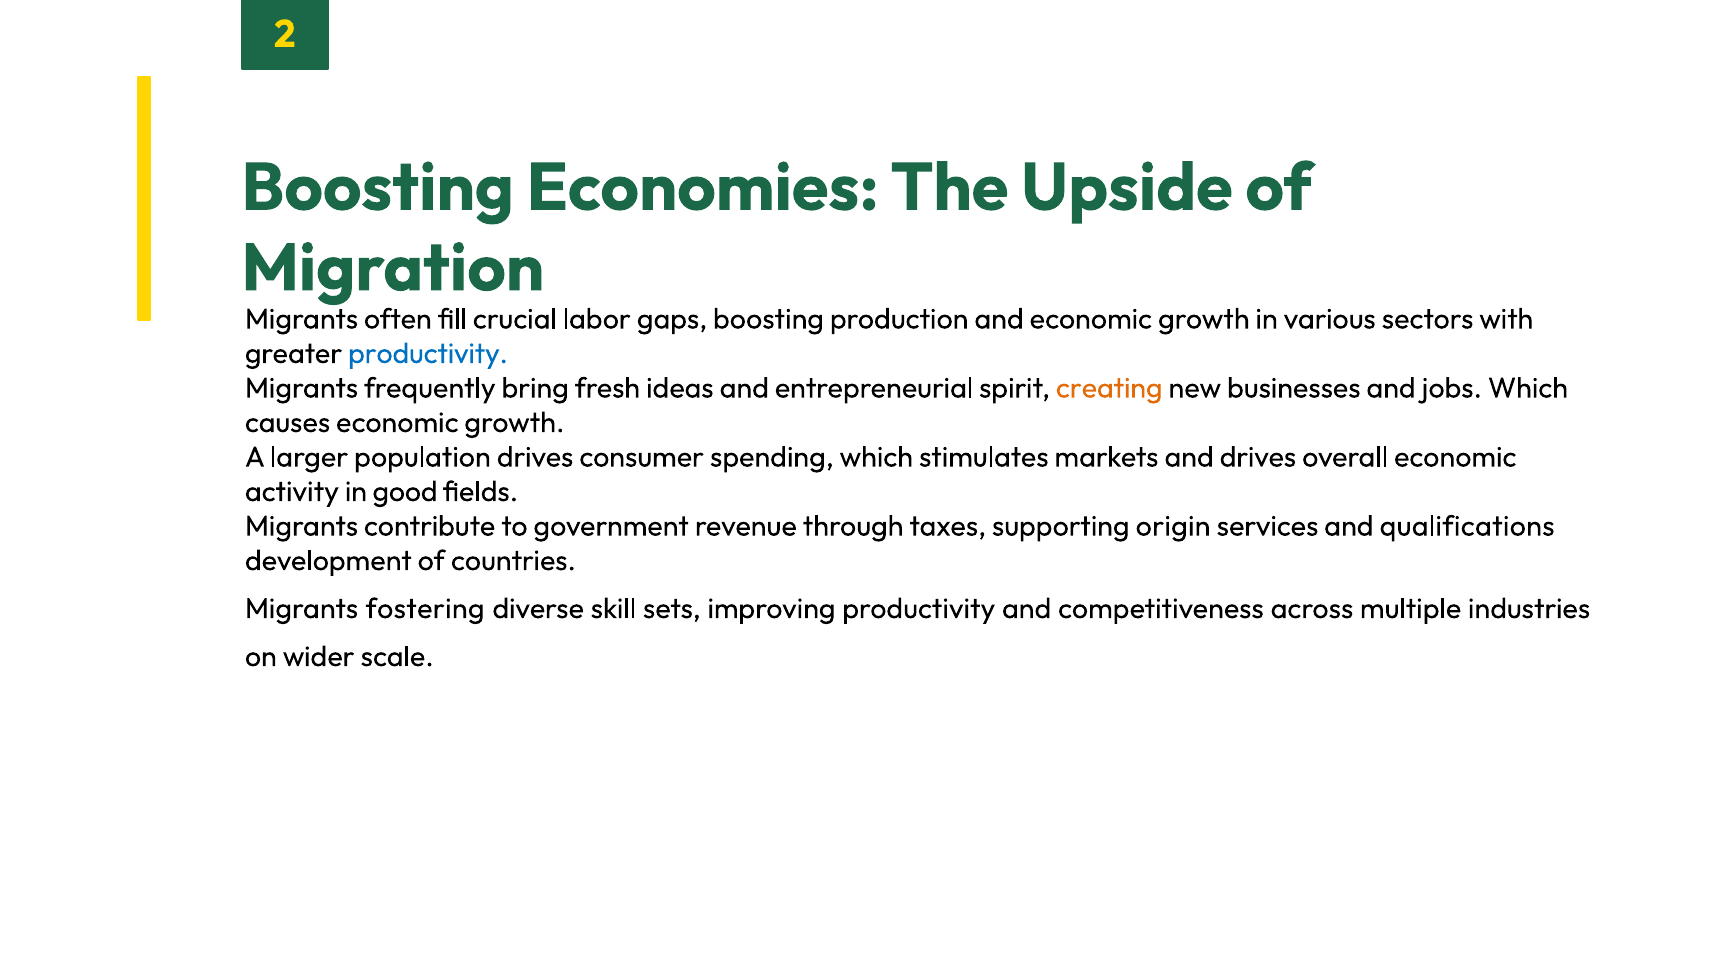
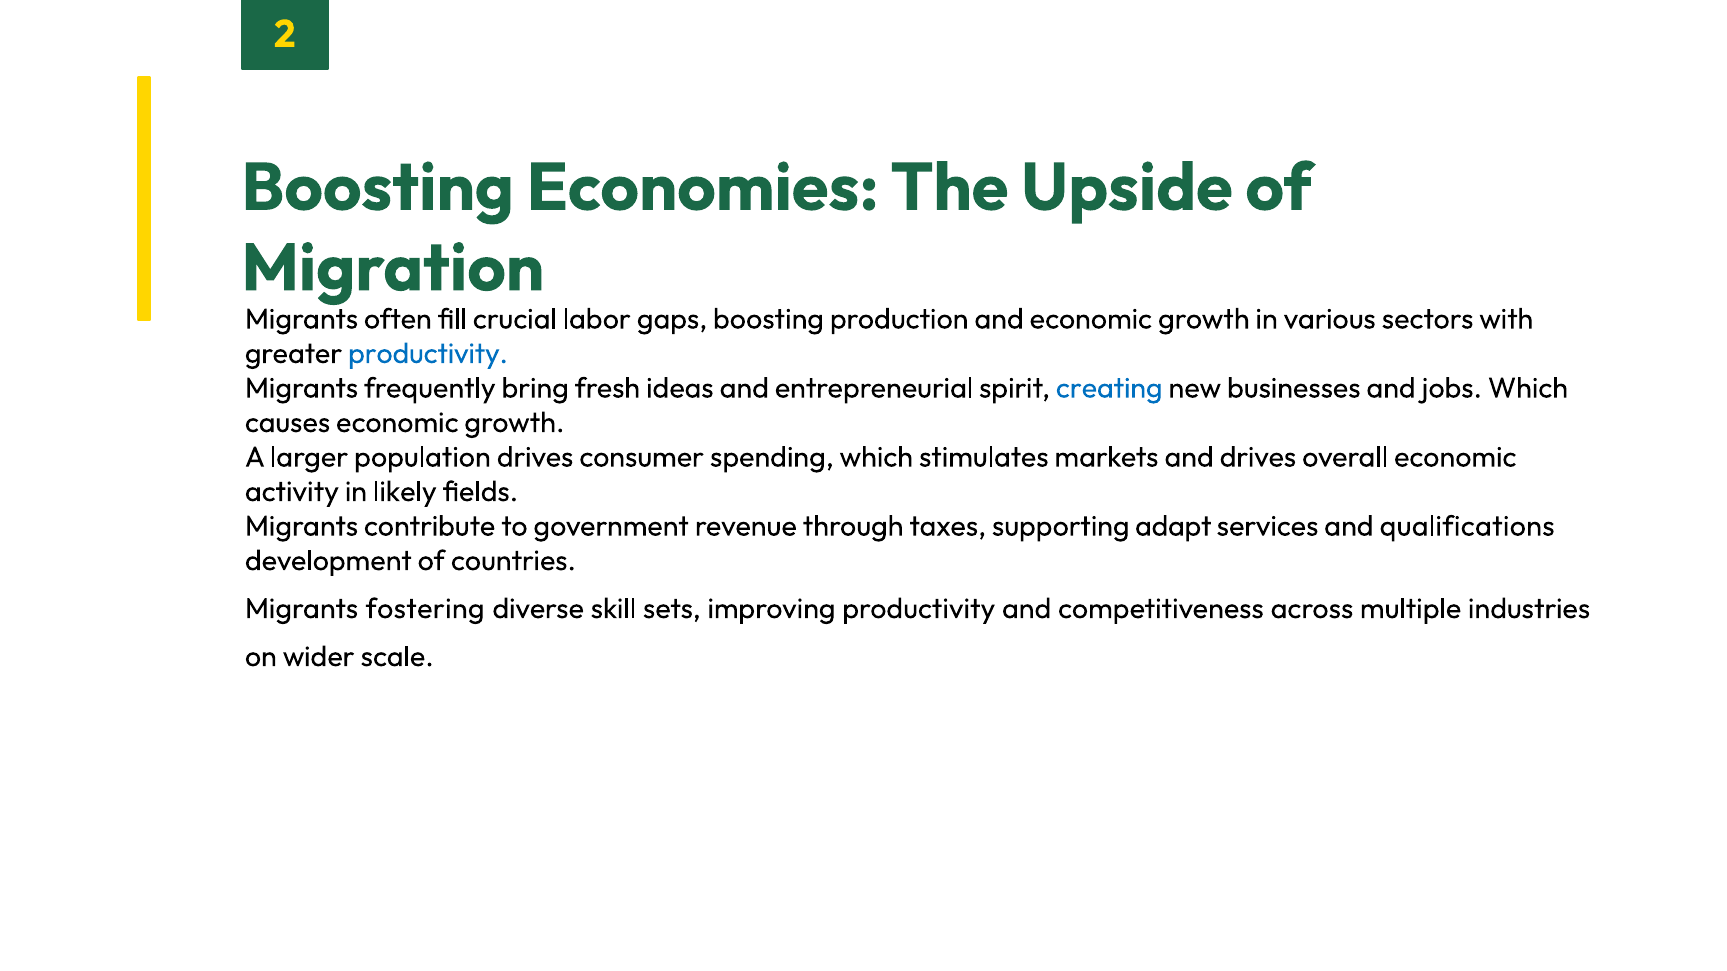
creating colour: orange -> blue
good: good -> likely
origin: origin -> adapt
